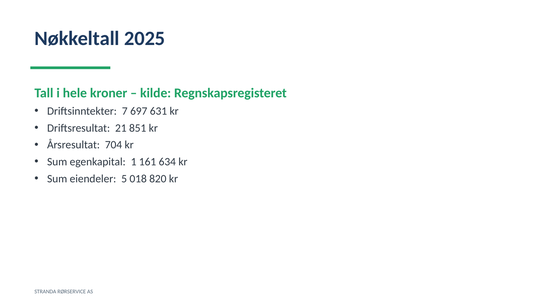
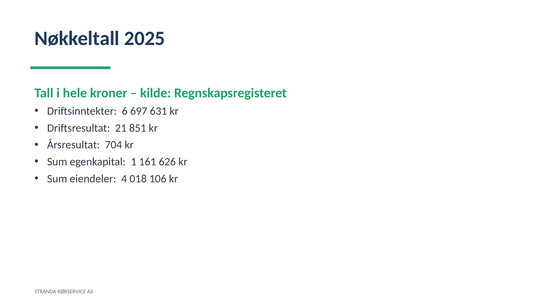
7: 7 -> 6
634: 634 -> 626
5: 5 -> 4
820: 820 -> 106
